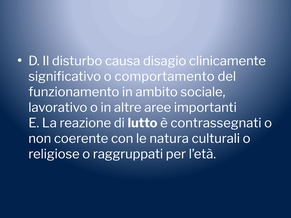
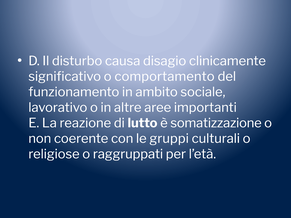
contrassegnati: contrassegnati -> somatizzazione
natura: natura -> gruppi
